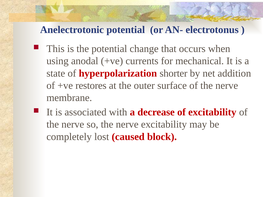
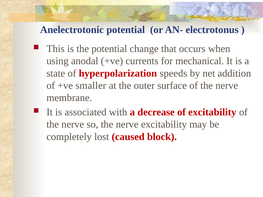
shorter: shorter -> speeds
restores: restores -> smaller
